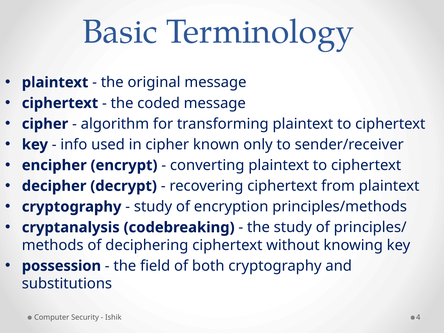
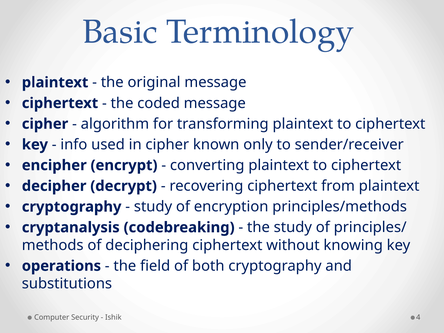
possession: possession -> operations
